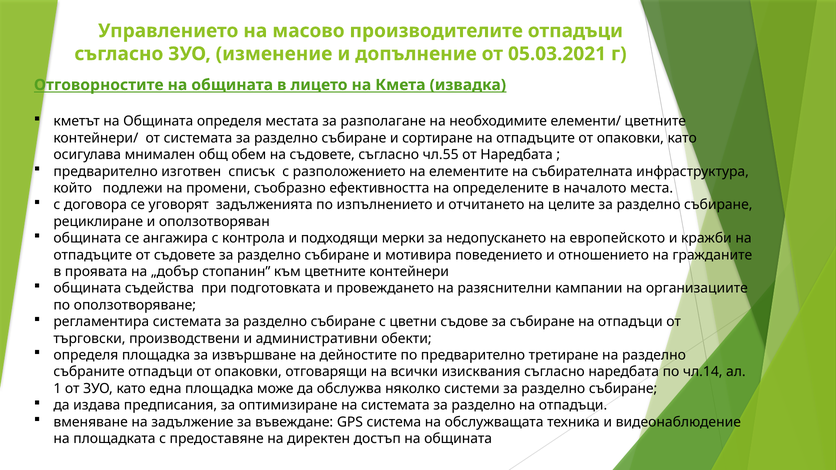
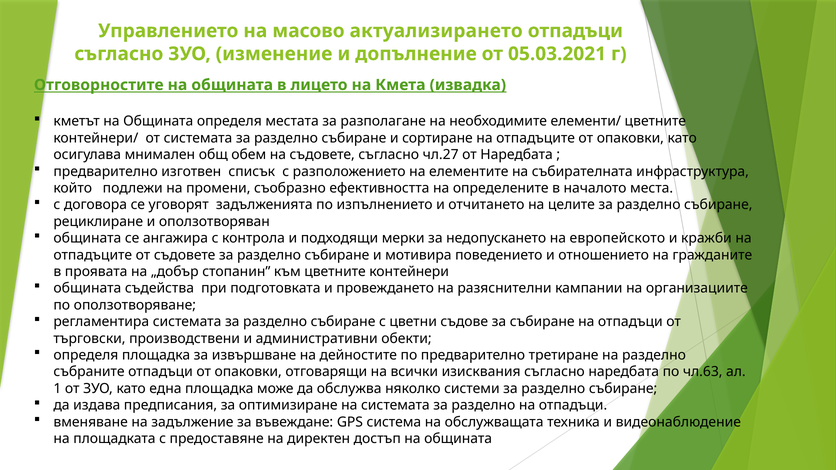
производителите: производителите -> актуализирането
чл.55: чл.55 -> чл.27
чл.14: чл.14 -> чл.63
